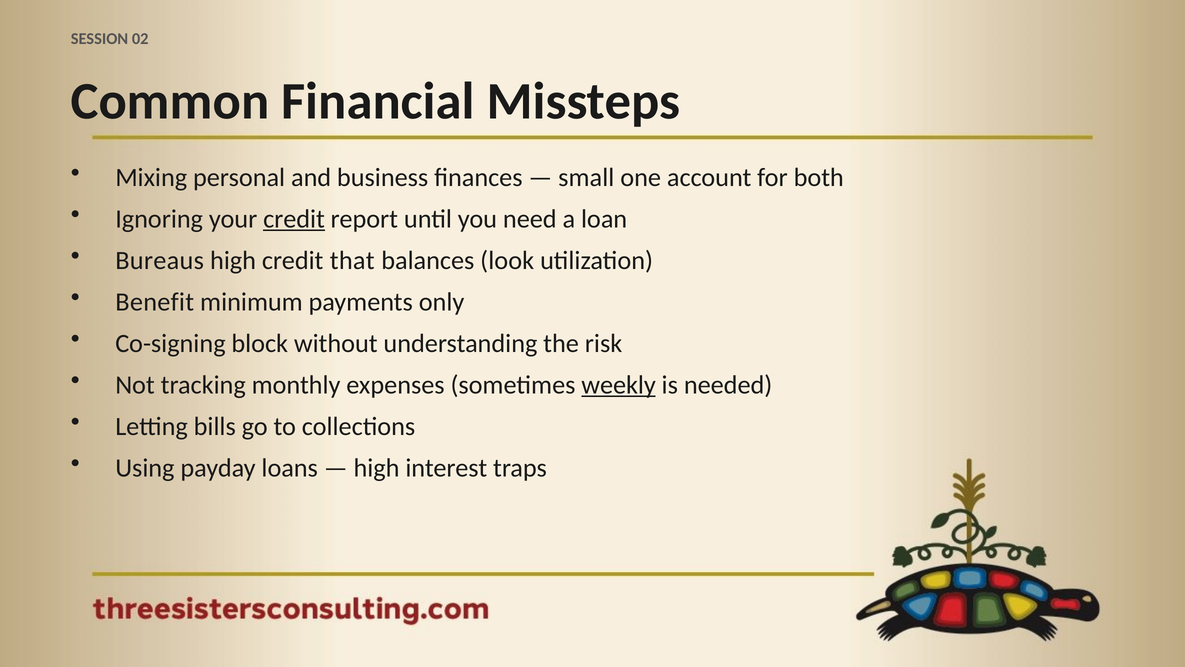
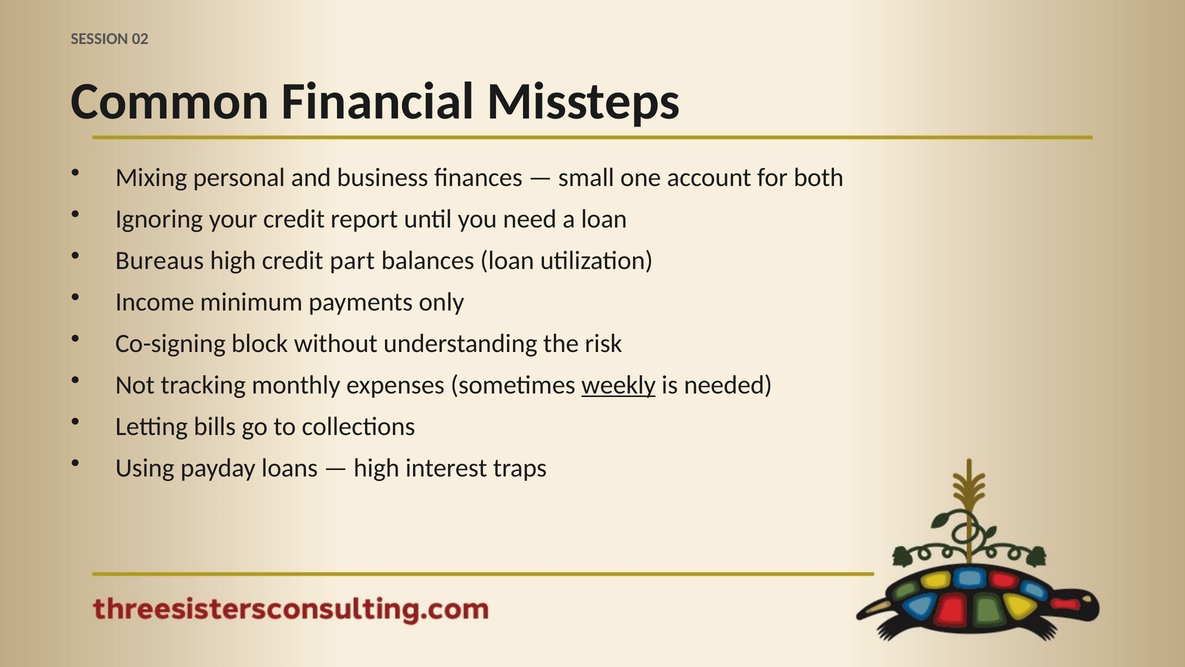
credit at (294, 219) underline: present -> none
that: that -> part
balances look: look -> loan
Benefit: Benefit -> Income
